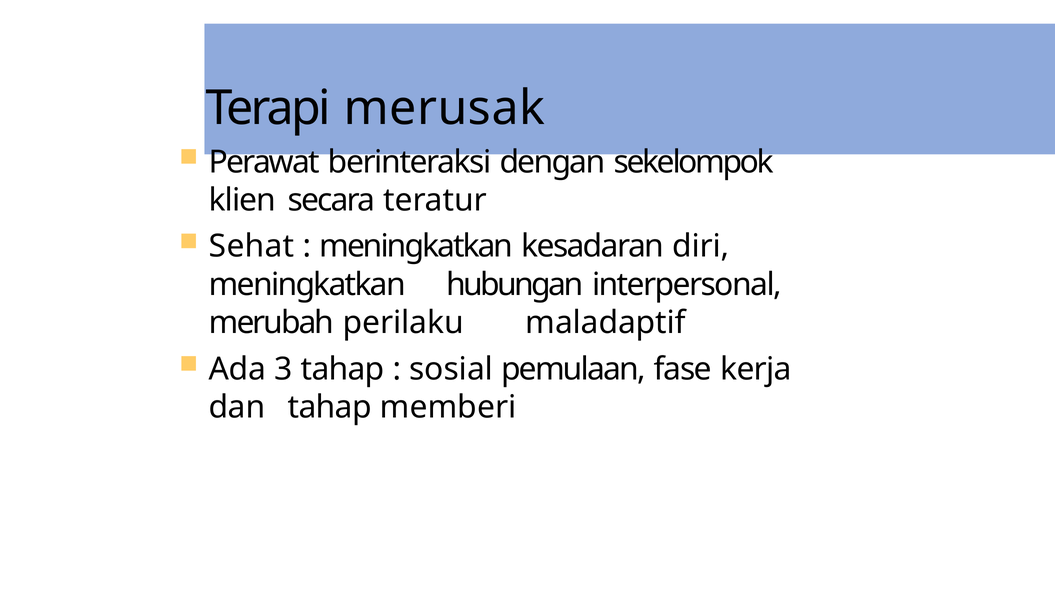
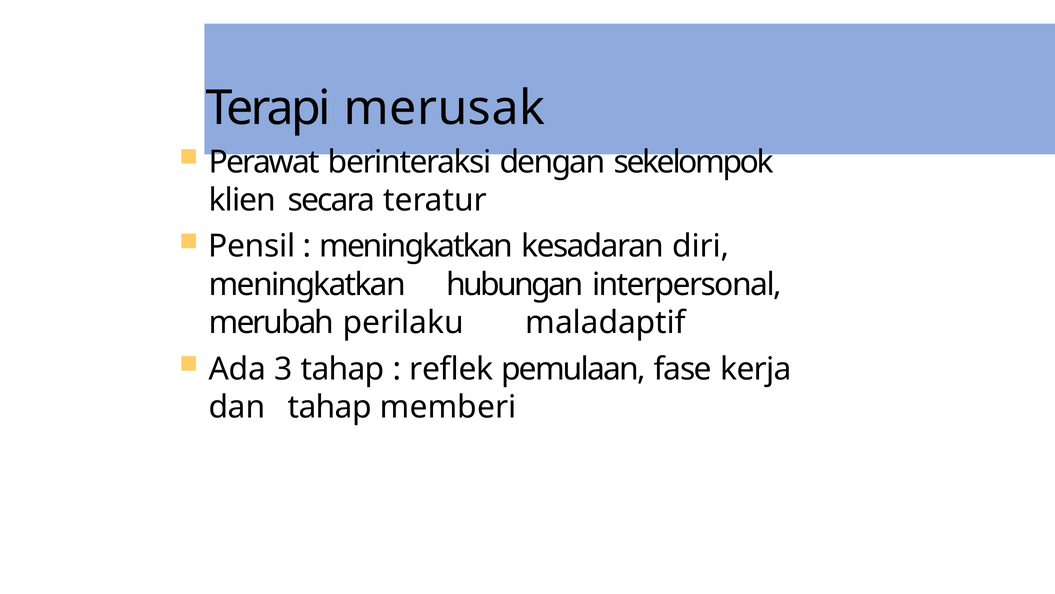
Sehat: Sehat -> Pensil
sosial: sosial -> reflek
